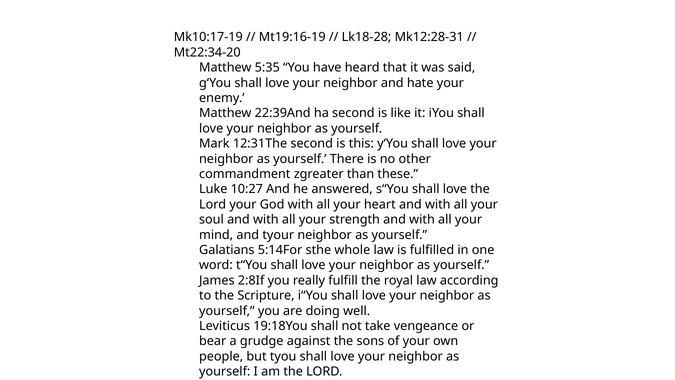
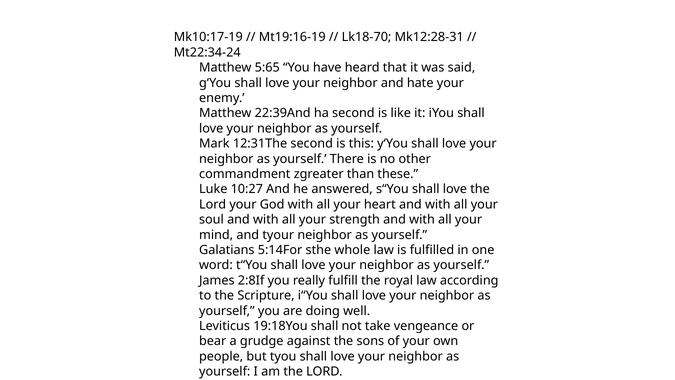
Lk18-28: Lk18-28 -> Lk18-70
Mt22:34-20: Mt22:34-20 -> Mt22:34-24
5:35: 5:35 -> 5:65
